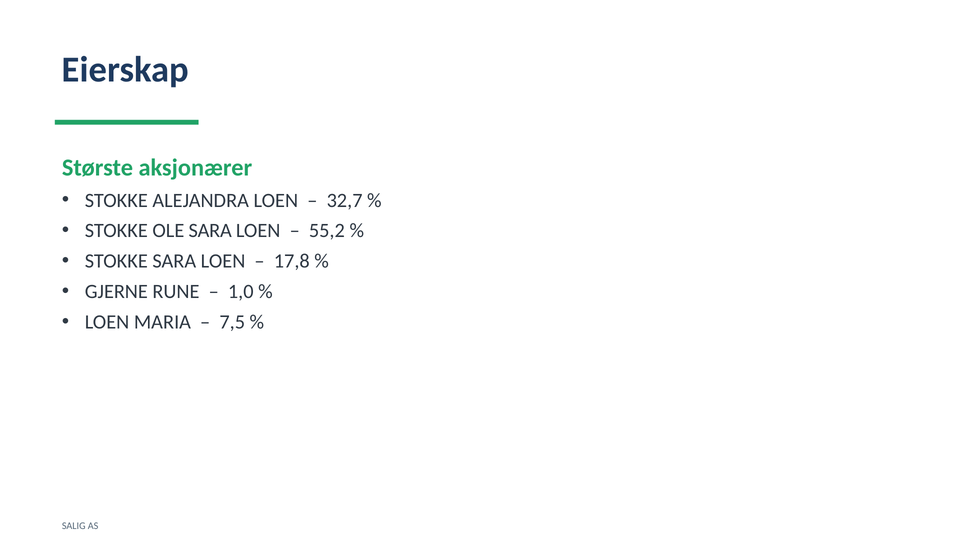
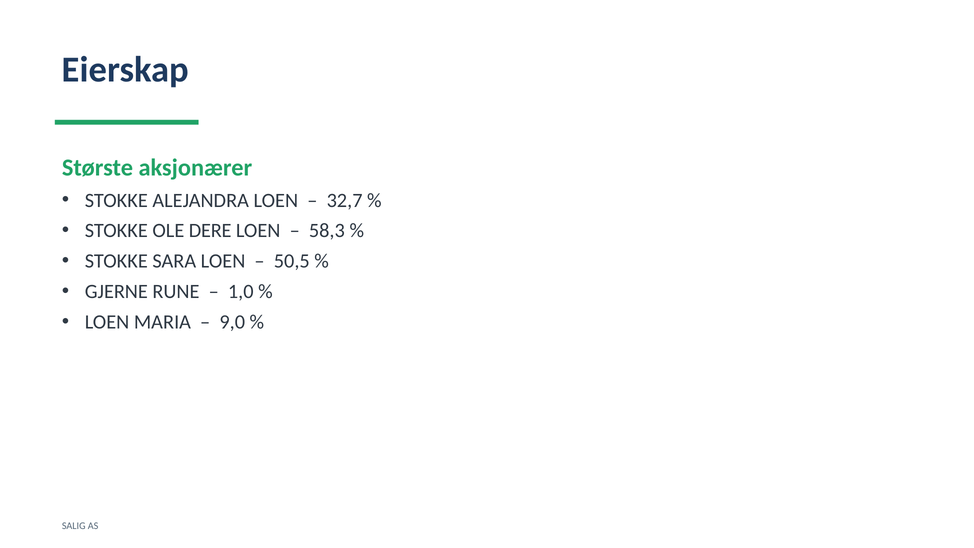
OLE SARA: SARA -> DERE
55,2: 55,2 -> 58,3
17,8: 17,8 -> 50,5
7,5: 7,5 -> 9,0
